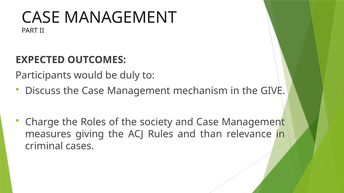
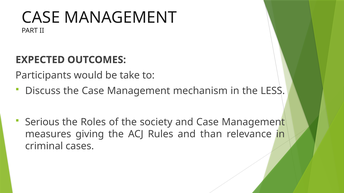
duly: duly -> take
GIVE: GIVE -> LESS
Charge: Charge -> Serious
